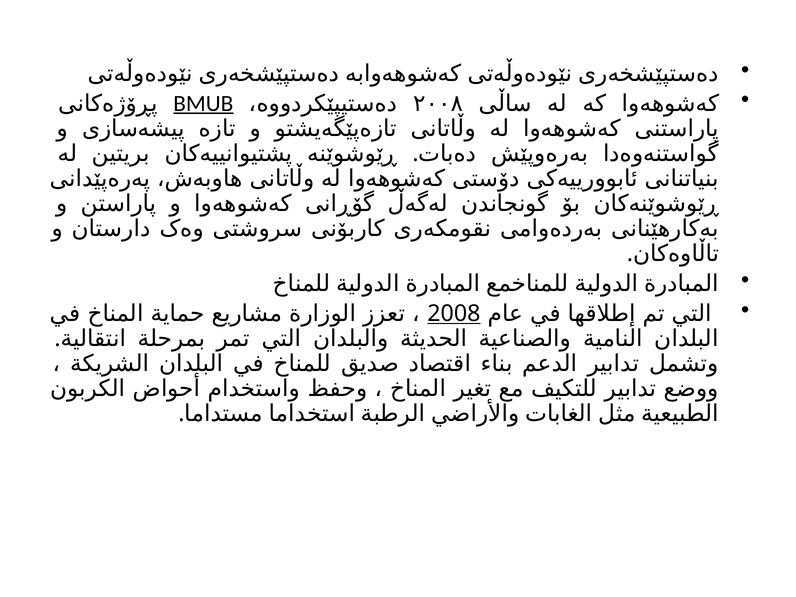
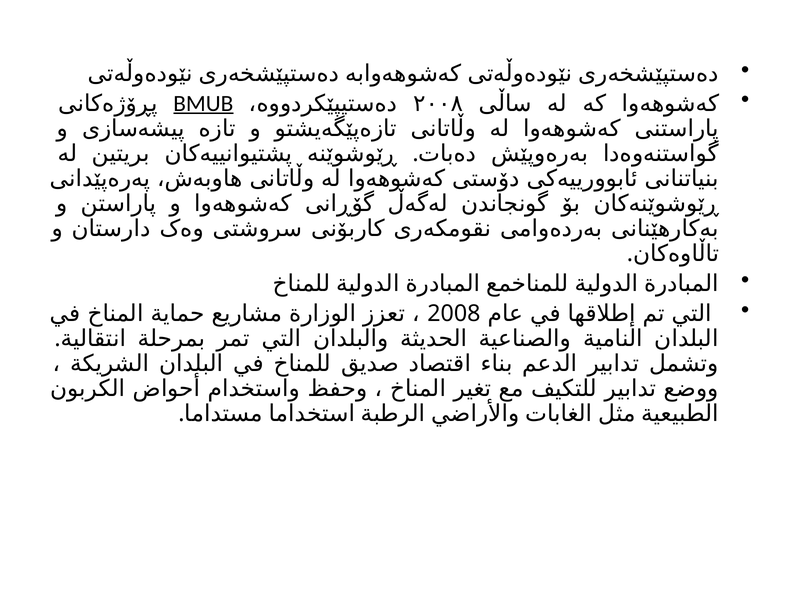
2008 underline: present -> none
